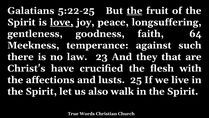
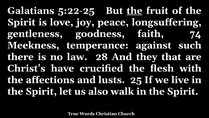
love underline: present -> none
64: 64 -> 74
23: 23 -> 28
